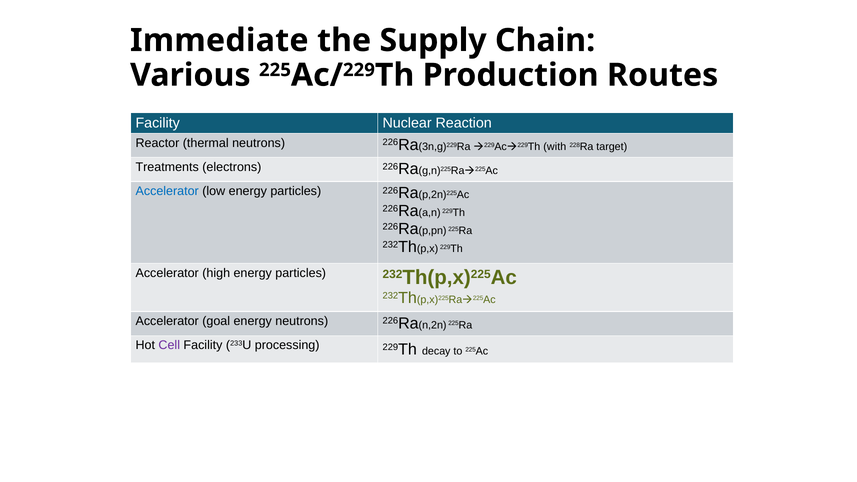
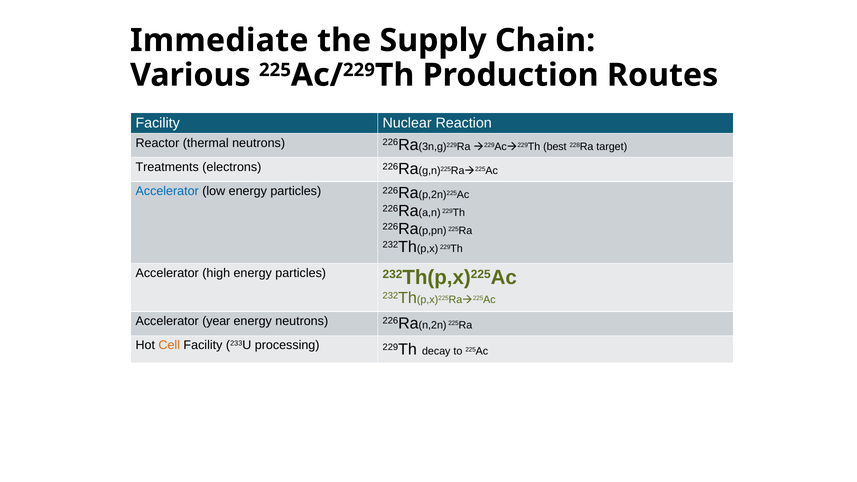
with: with -> best
goal: goal -> year
Cell colour: purple -> orange
